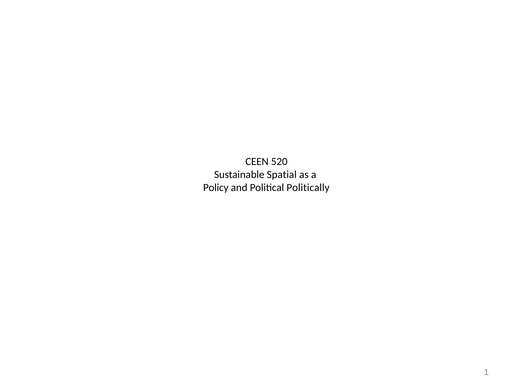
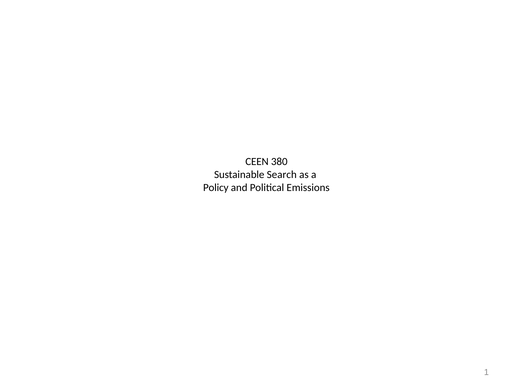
520: 520 -> 380
Spatial: Spatial -> Search
Politically: Politically -> Emissions
